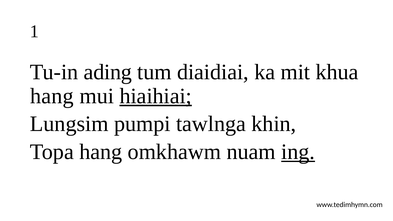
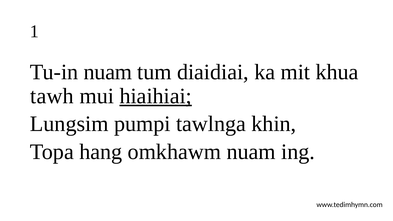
Tu-in ading: ading -> nuam
hang at (52, 96): hang -> tawh
ing underline: present -> none
